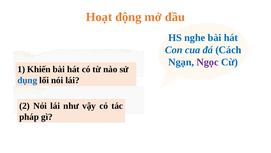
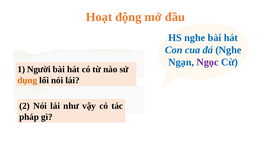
đá Cách: Cách -> Nghe
Khiến: Khiến -> Người
dụng colour: blue -> orange
